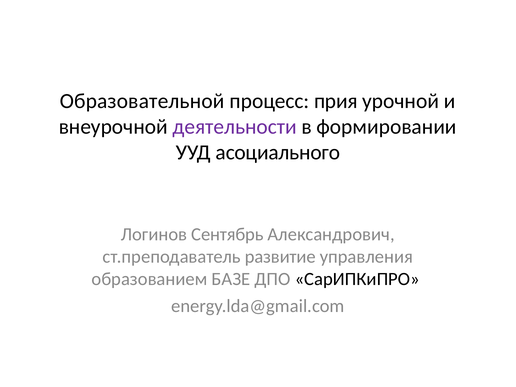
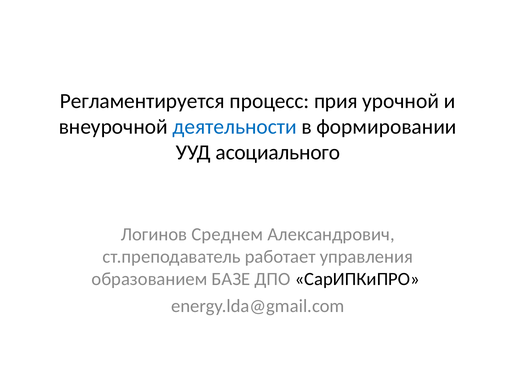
Образовательной: Образовательной -> Регламентируется
деятельности colour: purple -> blue
Сентябрь: Сентябрь -> Среднем
развитие: развитие -> работает
